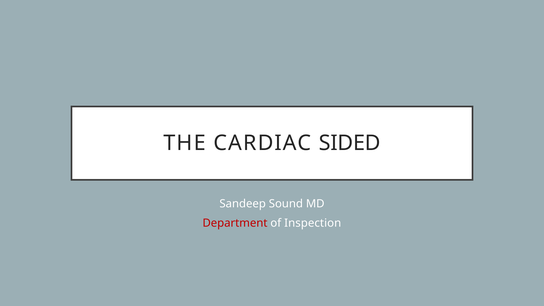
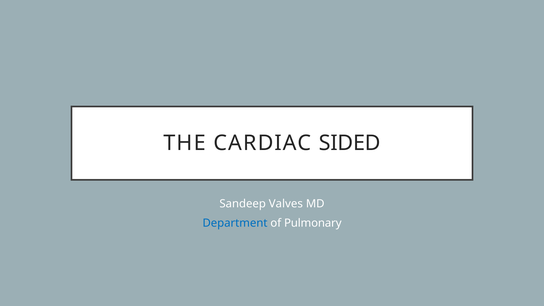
Sound: Sound -> Valves
Department colour: red -> blue
Inspection: Inspection -> Pulmonary
